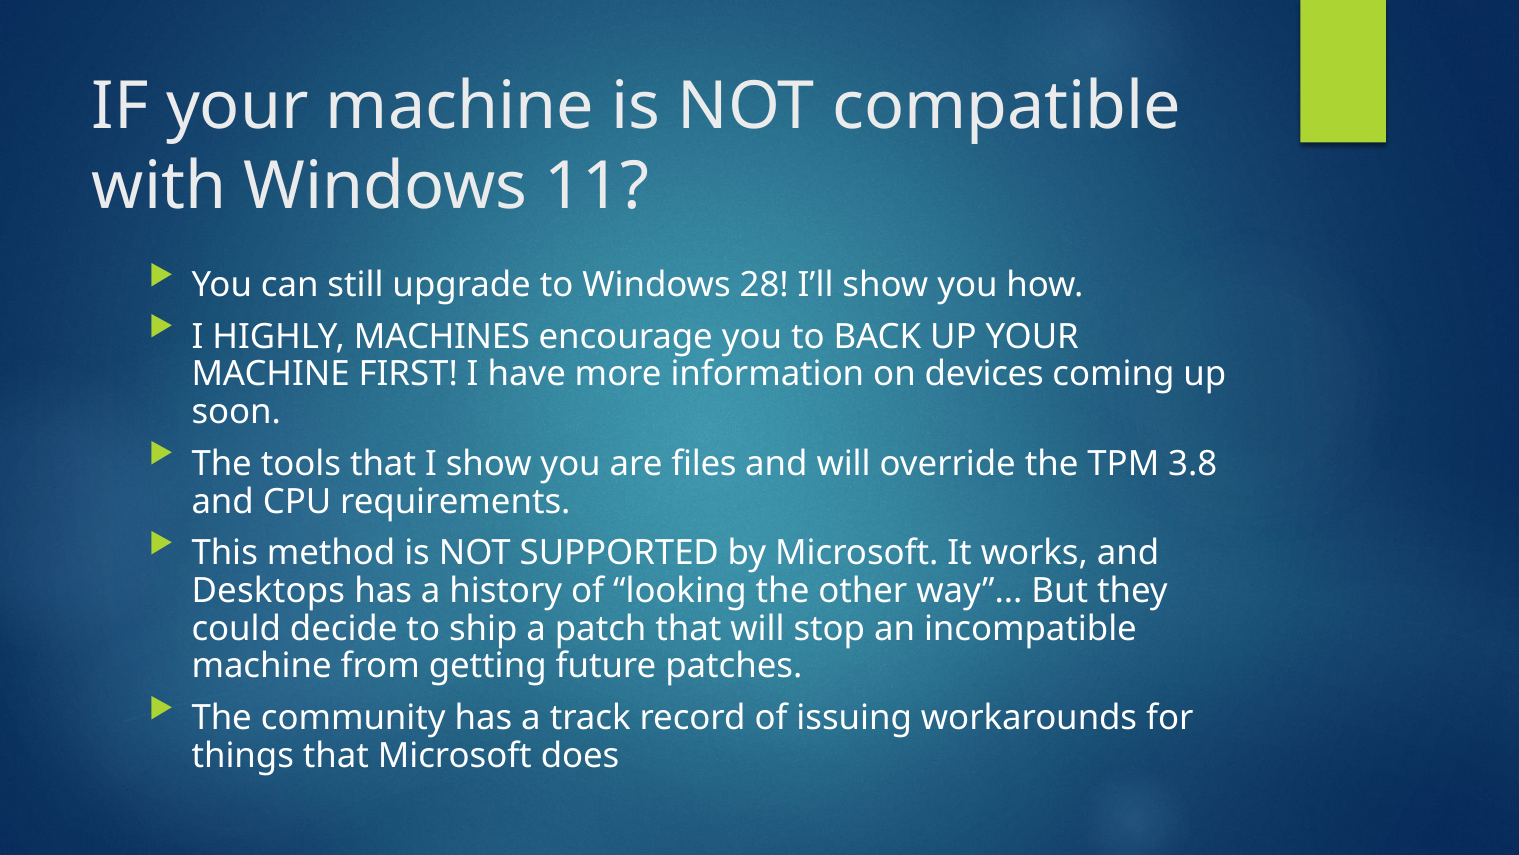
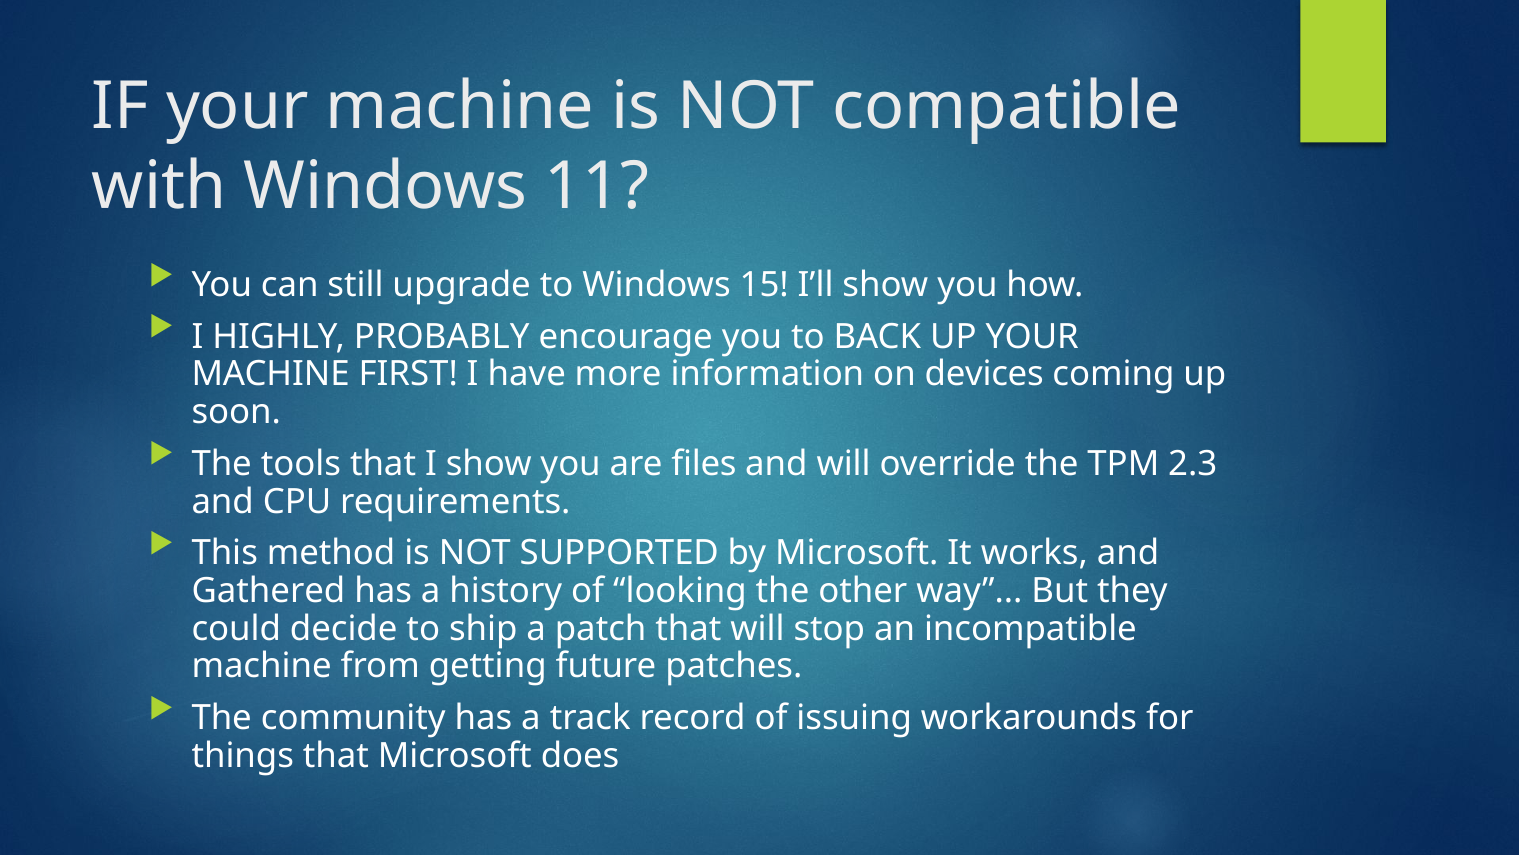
28: 28 -> 15
MACHINES: MACHINES -> PROBABLY
3.8: 3.8 -> 2.3
Desktops: Desktops -> Gathered
